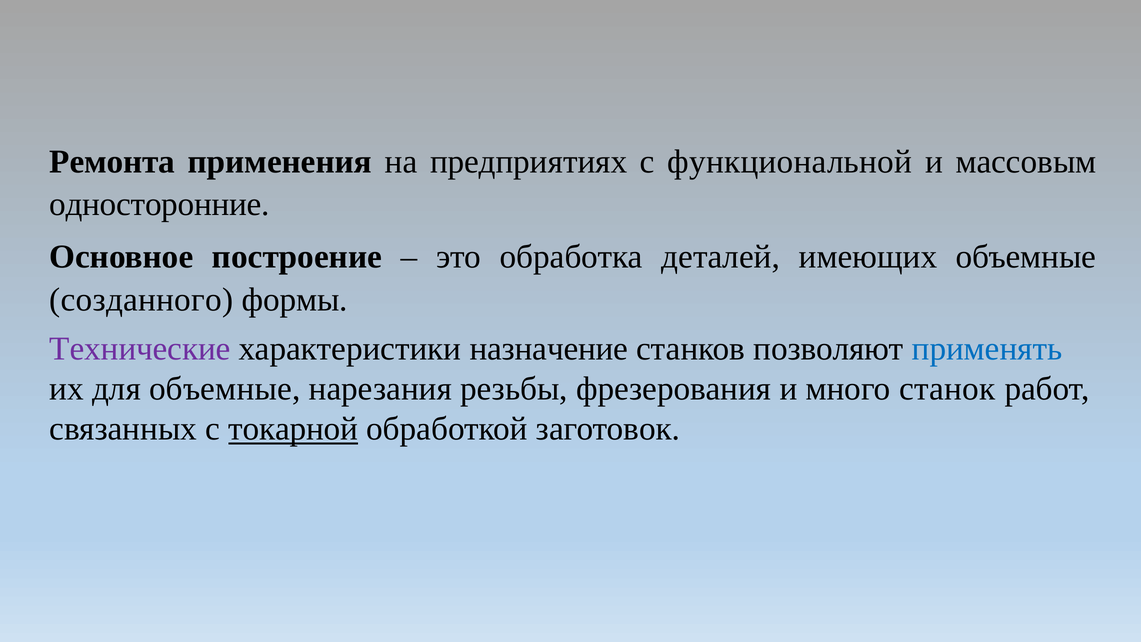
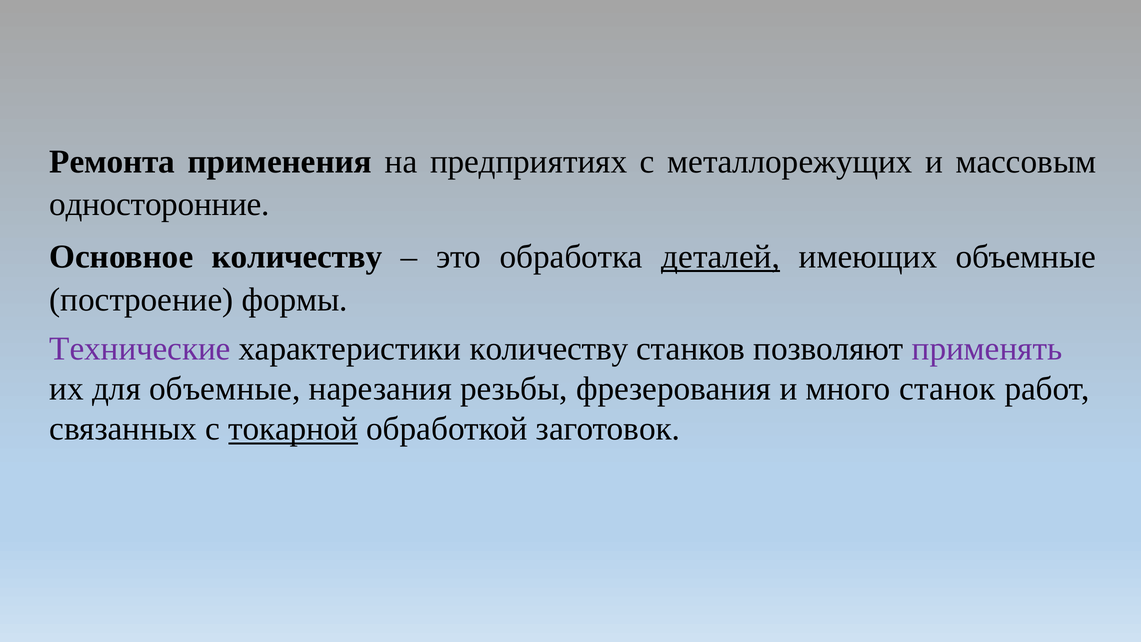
функциональной: функциональной -> металлорежущих
Основное построение: построение -> количеству
деталей underline: none -> present
созданного: созданного -> построение
характеристики назначение: назначение -> количеству
применять colour: blue -> purple
